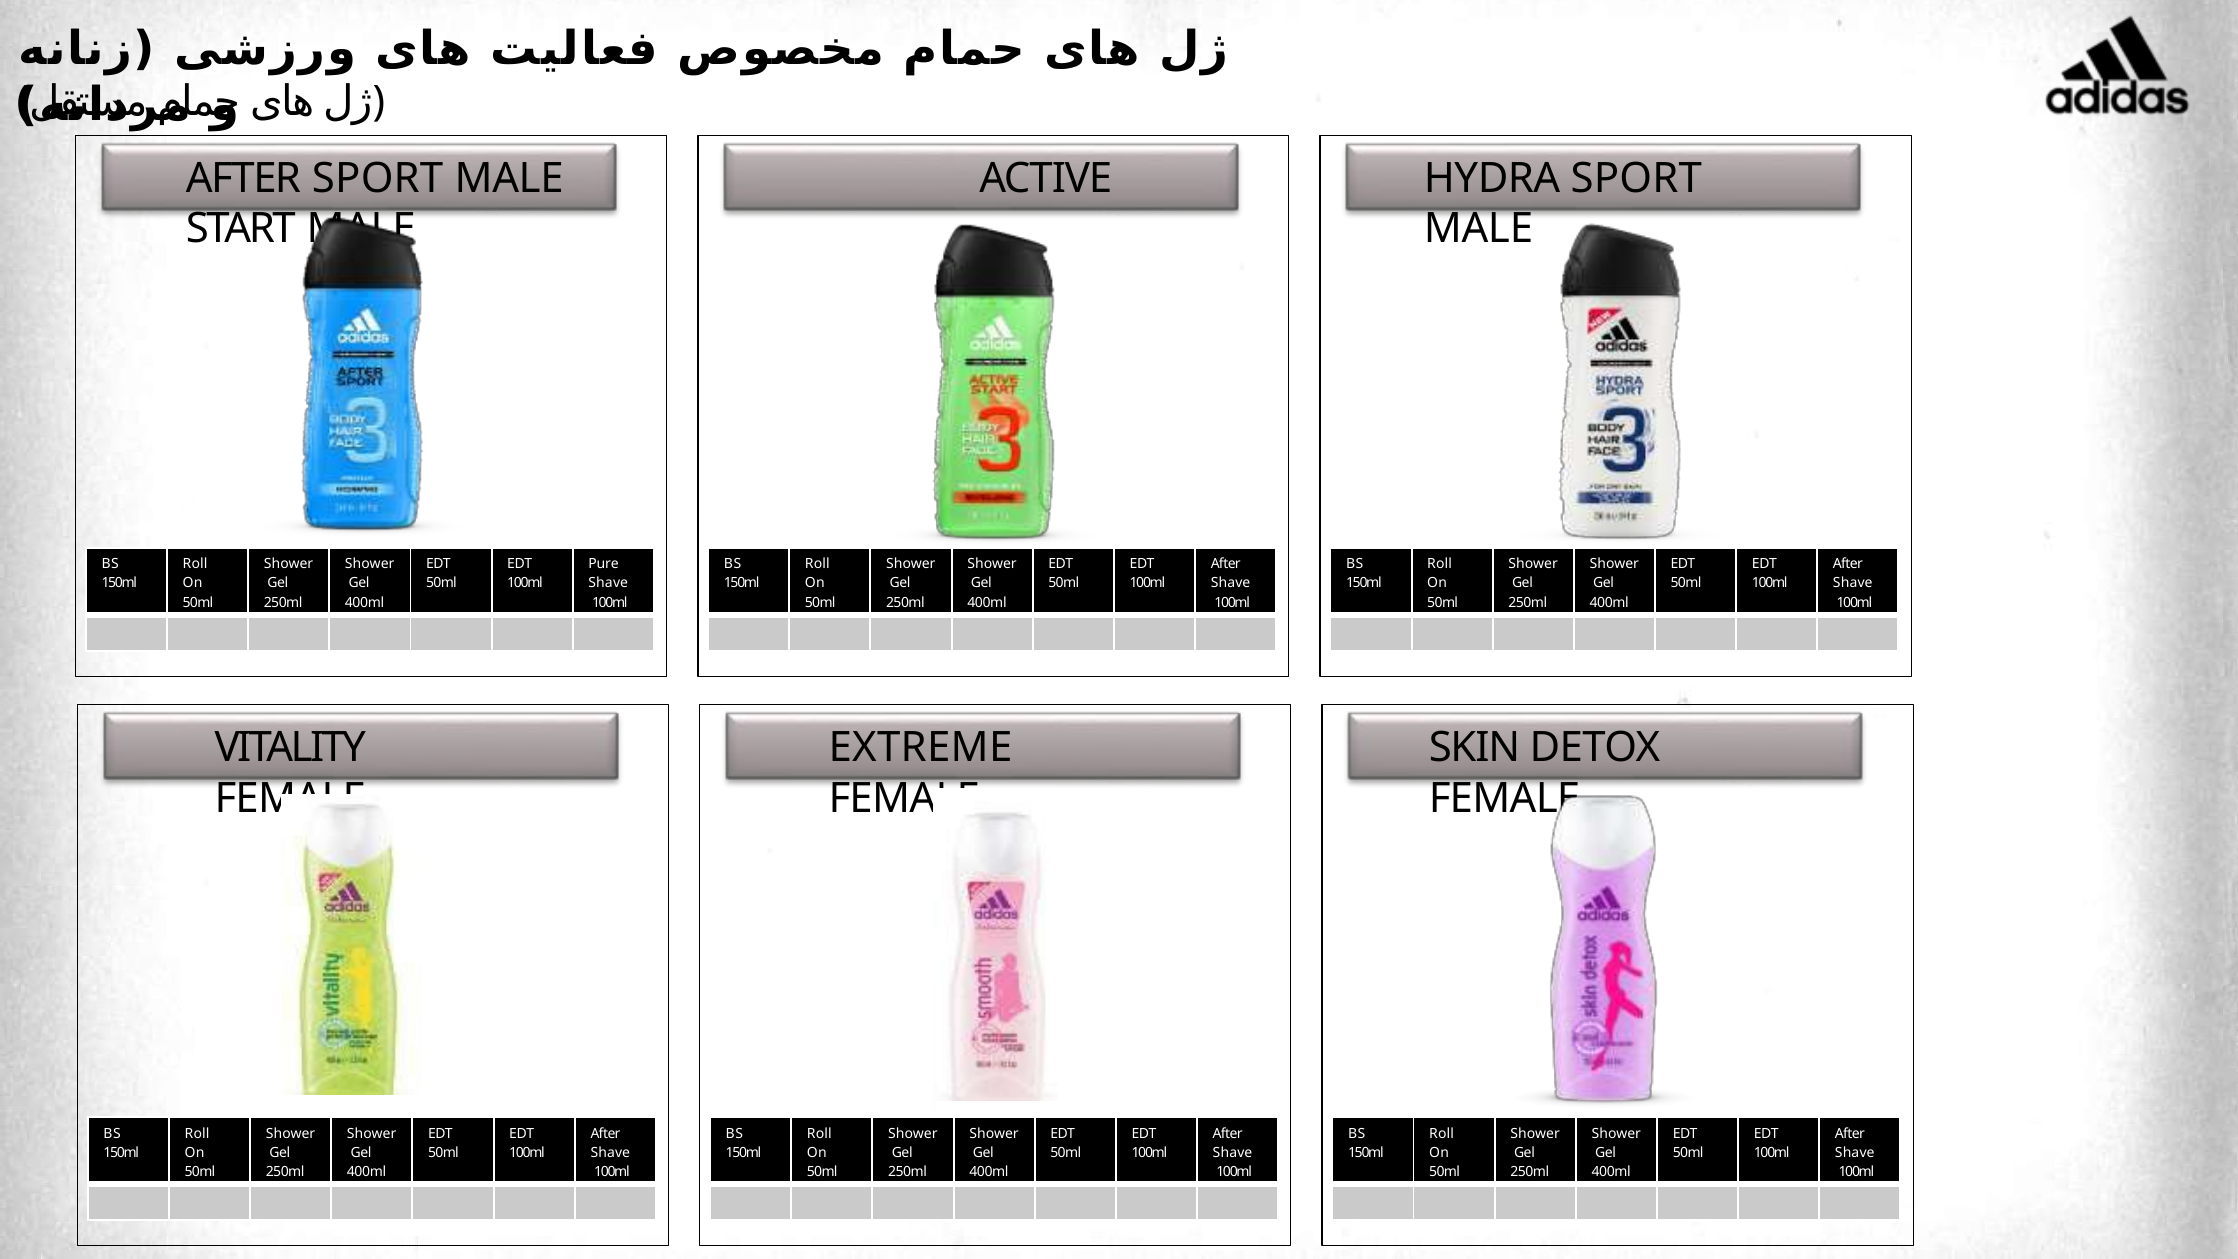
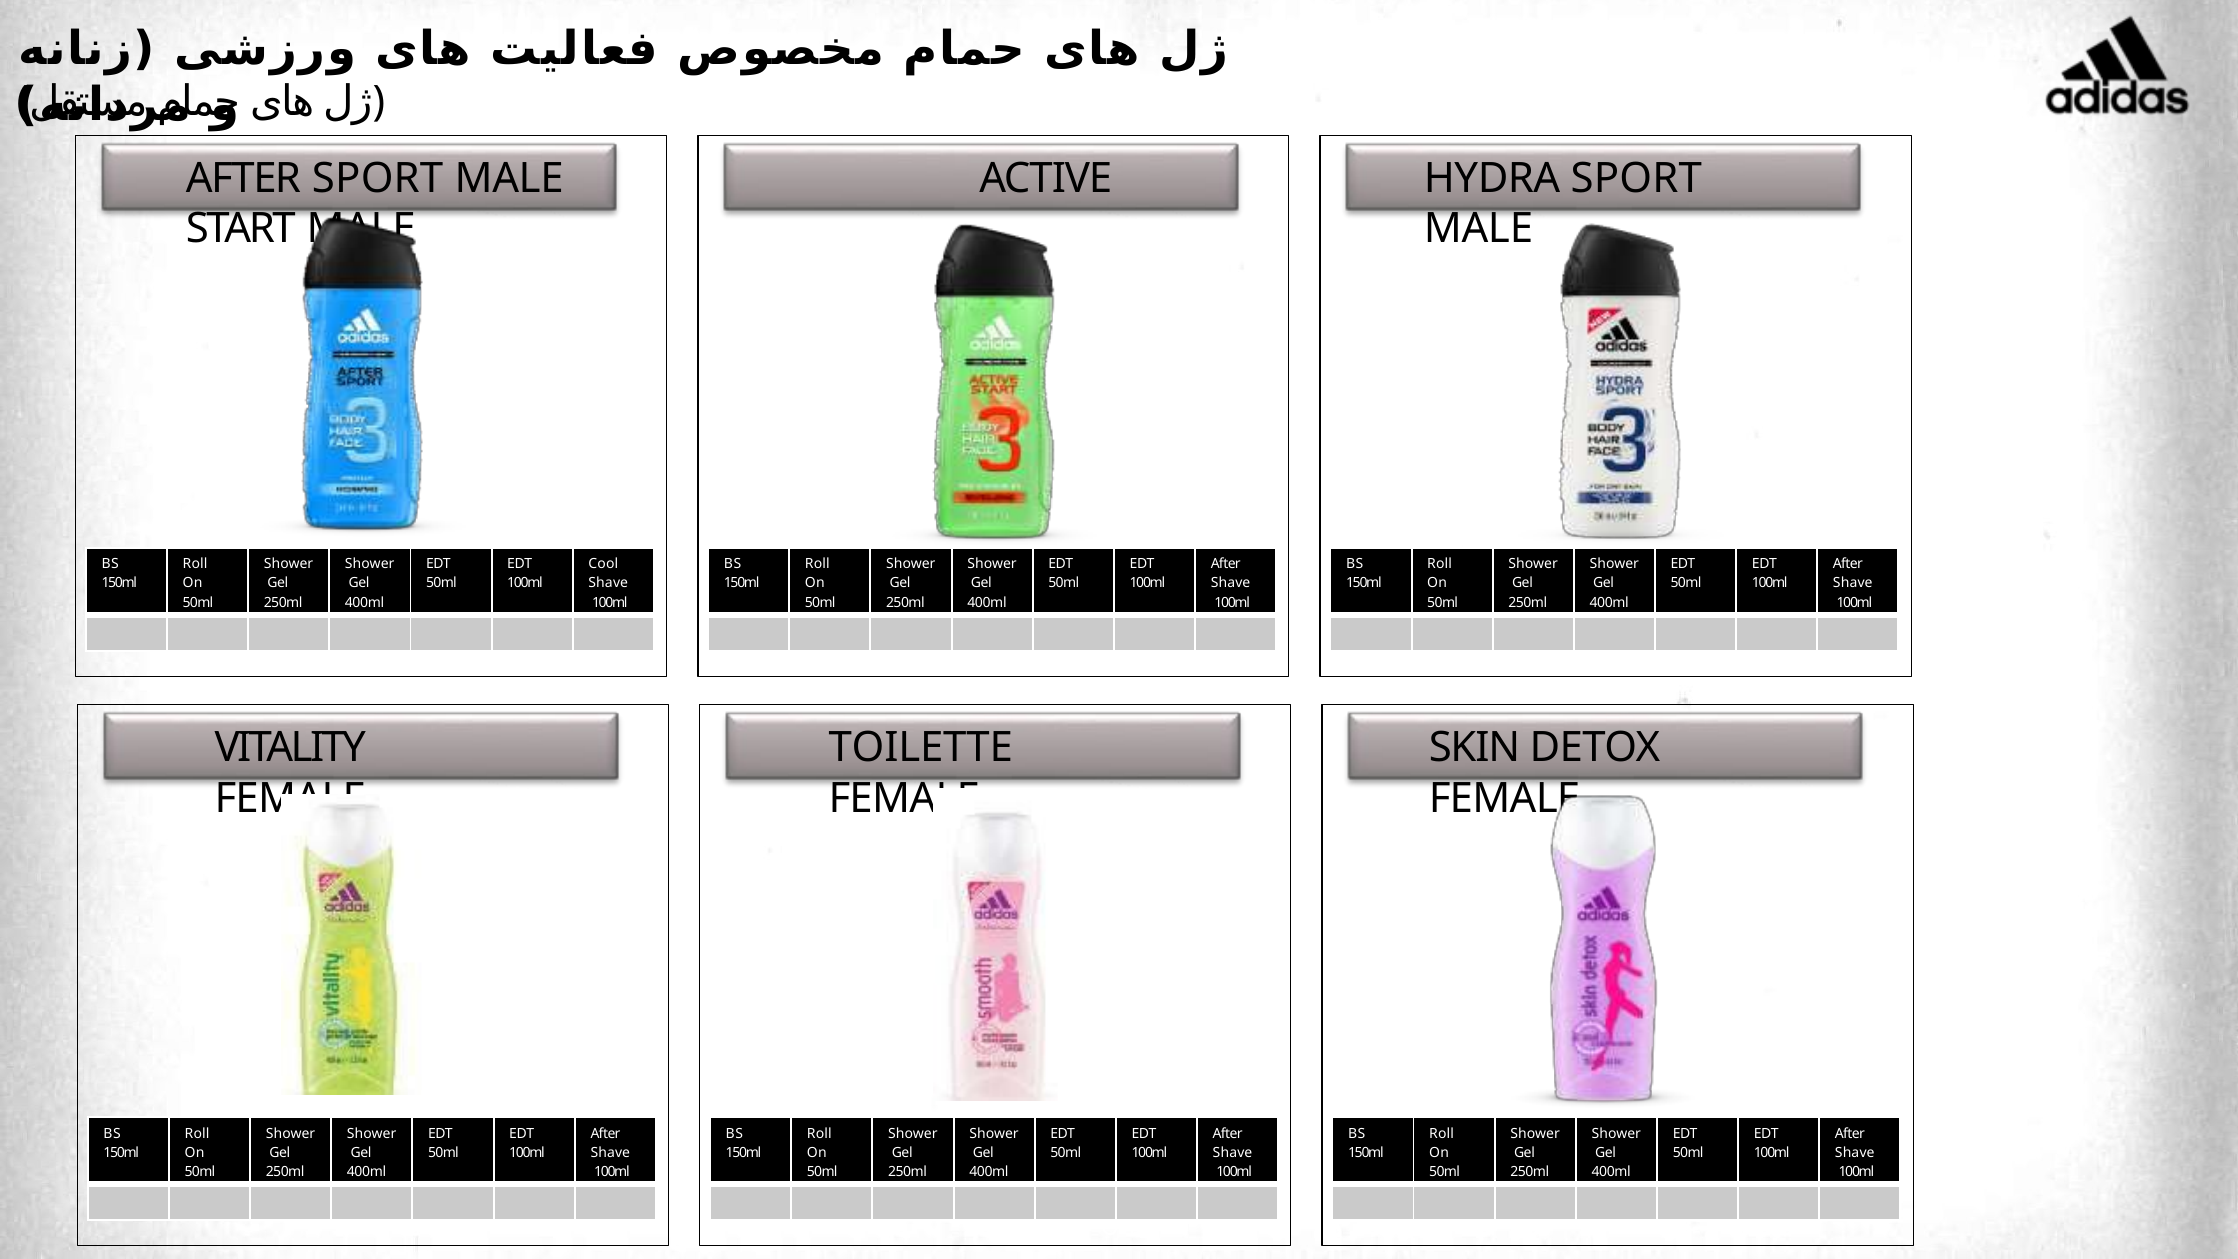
Pure: Pure -> Cool
EXTREME: EXTREME -> TOILETTE
